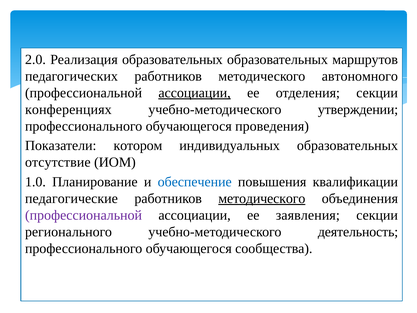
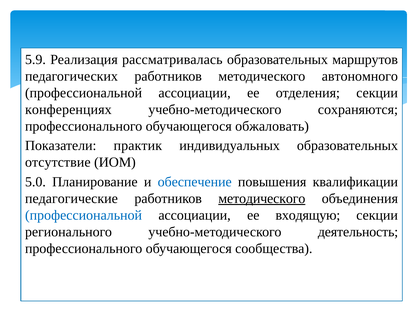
2.0: 2.0 -> 5.9
Реализация образовательных: образовательных -> рассматривалась
ассоциации at (195, 93) underline: present -> none
утверждении: утверждении -> сохраняются
проведения: проведения -> обжаловать
котором: котором -> практик
1.0: 1.0 -> 5.0
профессиональной at (84, 215) colour: purple -> blue
заявления: заявления -> входящую
